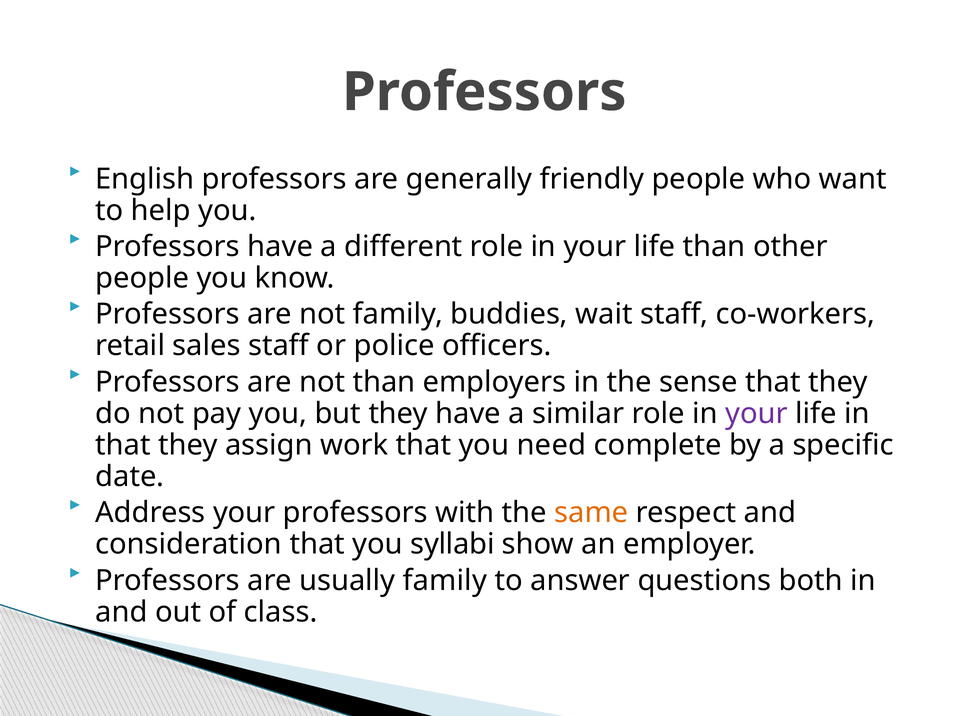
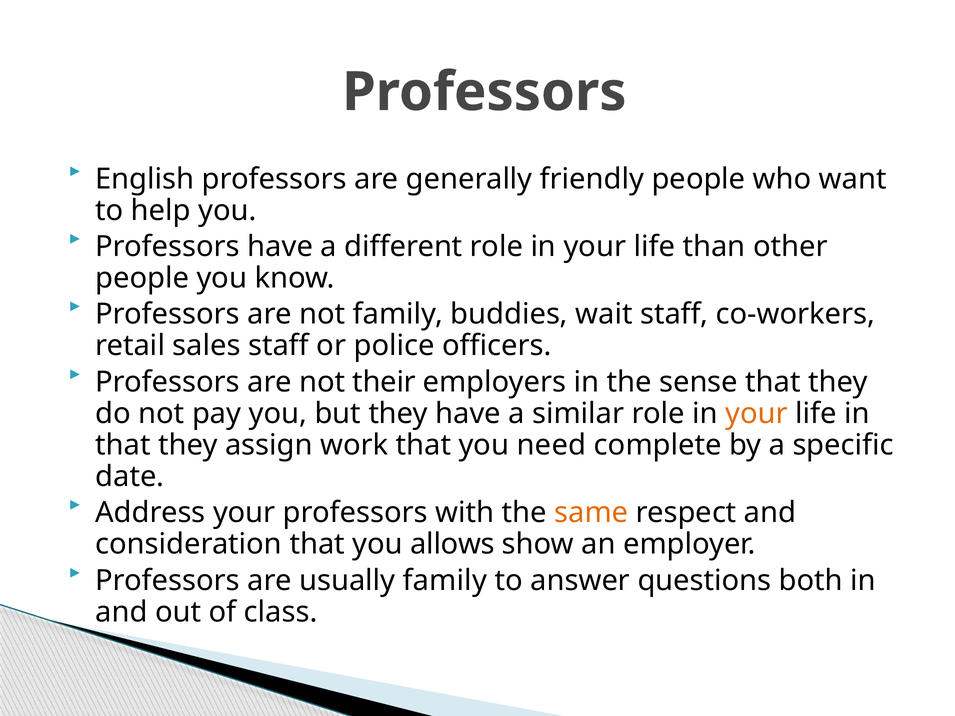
not than: than -> their
your at (757, 414) colour: purple -> orange
syllabi: syllabi -> allows
